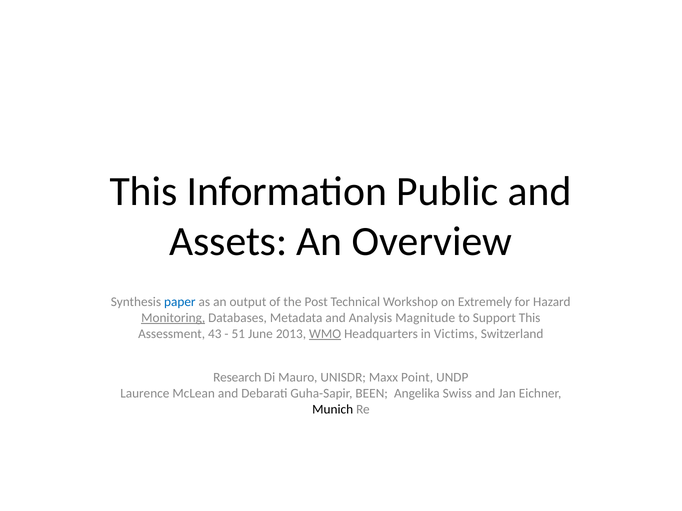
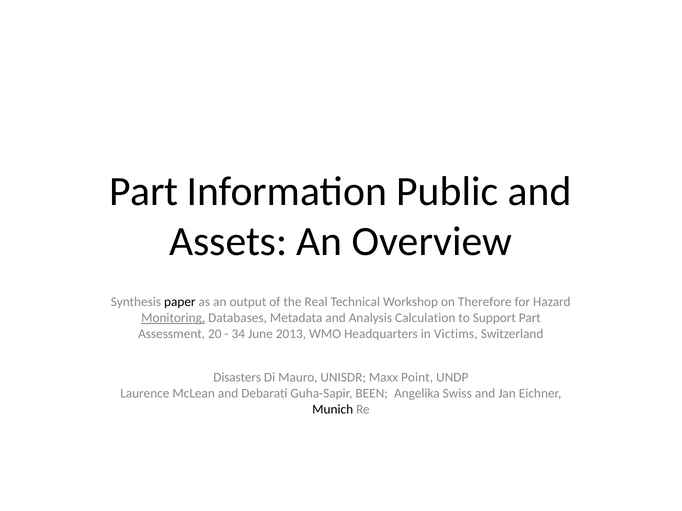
This at (144, 192): This -> Part
paper colour: blue -> black
Post: Post -> Real
Extremely: Extremely -> Therefore
Magnitude: Magnitude -> Calculation
Support This: This -> Part
43: 43 -> 20
51: 51 -> 34
WMO underline: present -> none
Research: Research -> Disasters
